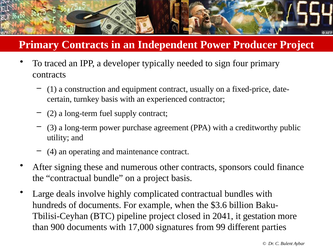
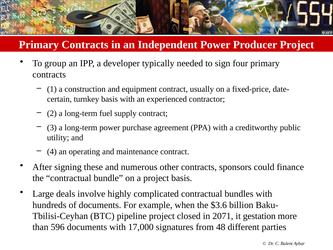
traced: traced -> group
2041: 2041 -> 2071
900: 900 -> 596
99: 99 -> 48
